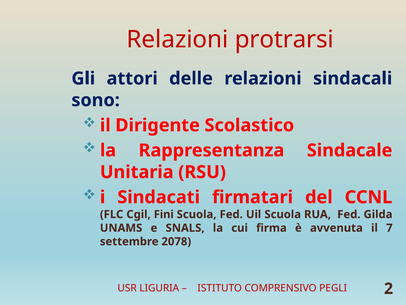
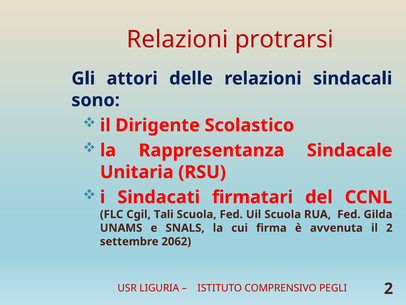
Fini: Fini -> Tali
il 7: 7 -> 2
2078: 2078 -> 2062
